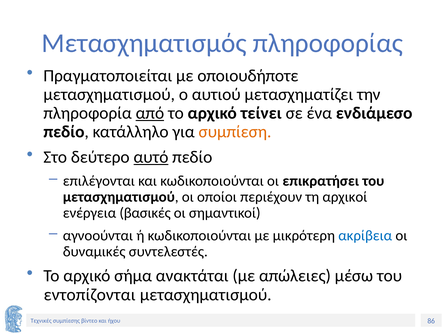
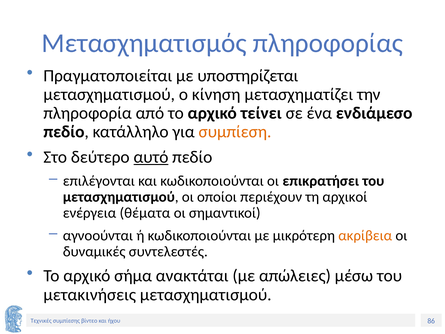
οποιουδήποτε: οποιουδήποτε -> υποστηρίζεται
αυτιού: αυτιού -> κίνηση
από underline: present -> none
βασικές: βασικές -> θέματα
ακρίβεια colour: blue -> orange
εντοπίζονται: εντοπίζονται -> μετακινήσεις
